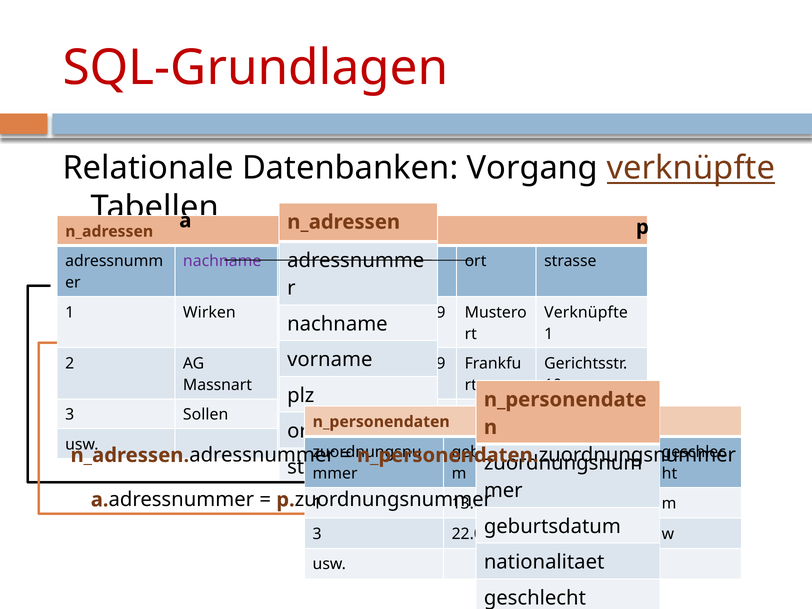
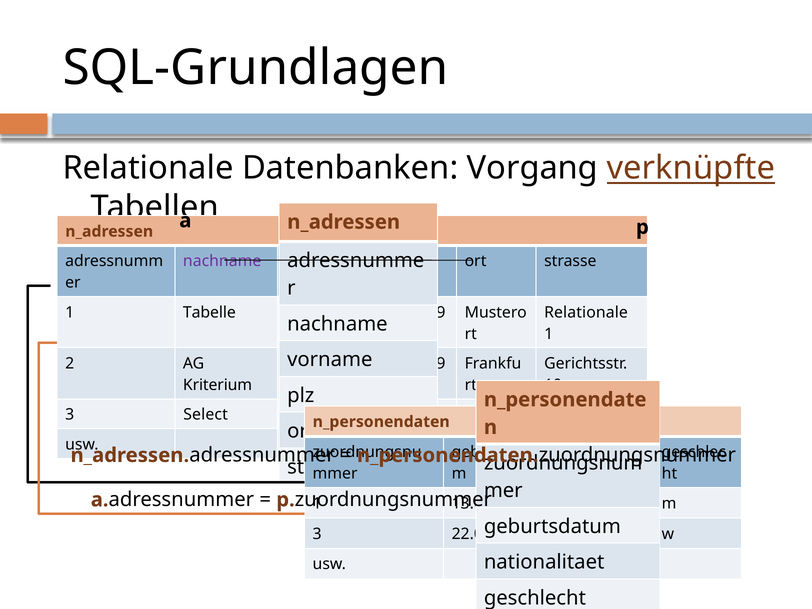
SQL-Grundlagen colour: red -> black
Wirken: Wirken -> Tabelle
Verknüpfte at (586, 312): Verknüpfte -> Relationale
Massnart: Massnart -> Kriterium
Sollen: Sollen -> Select
